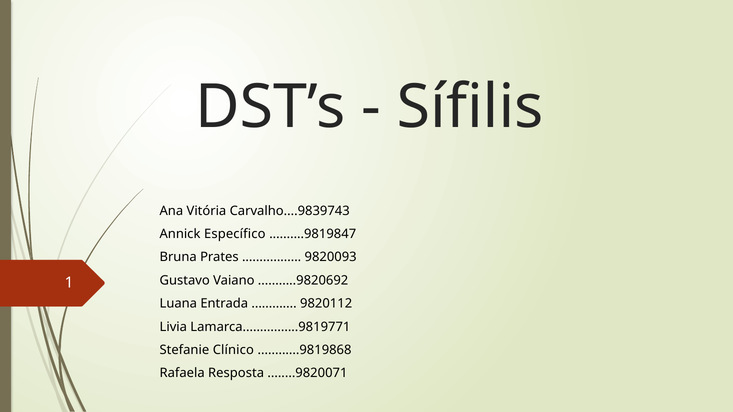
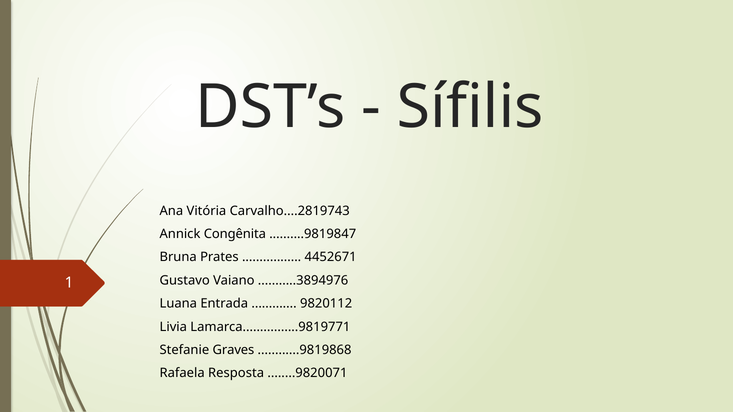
Carvalho....9839743: Carvalho....9839743 -> Carvalho....2819743
Específico: Específico -> Congênita
9820093: 9820093 -> 4452671
...........9820692: ...........9820692 -> ...........3894976
Clínico: Clínico -> Graves
